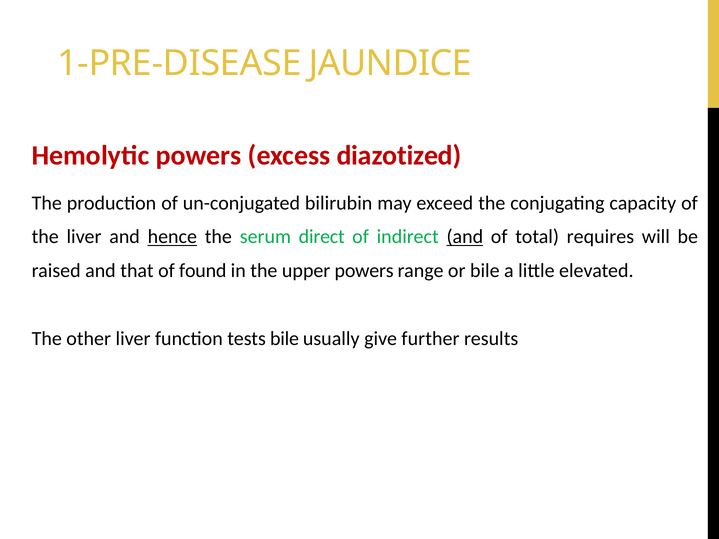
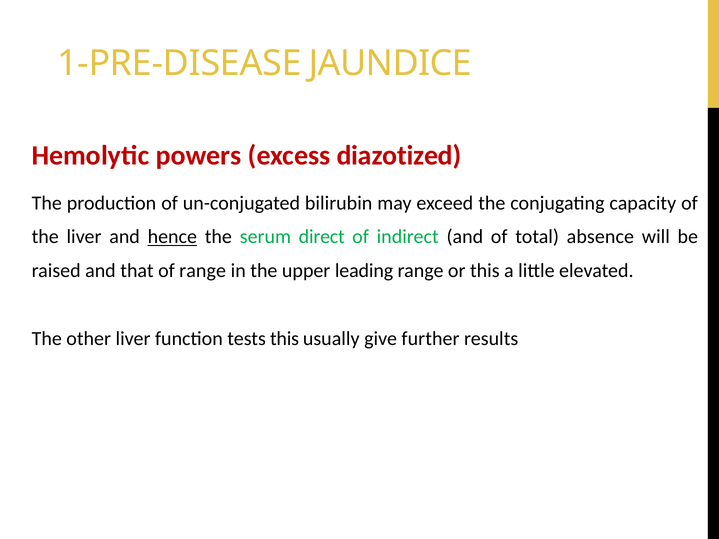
and at (465, 237) underline: present -> none
requires: requires -> absence
of found: found -> range
upper powers: powers -> leading
or bile: bile -> this
tests bile: bile -> this
